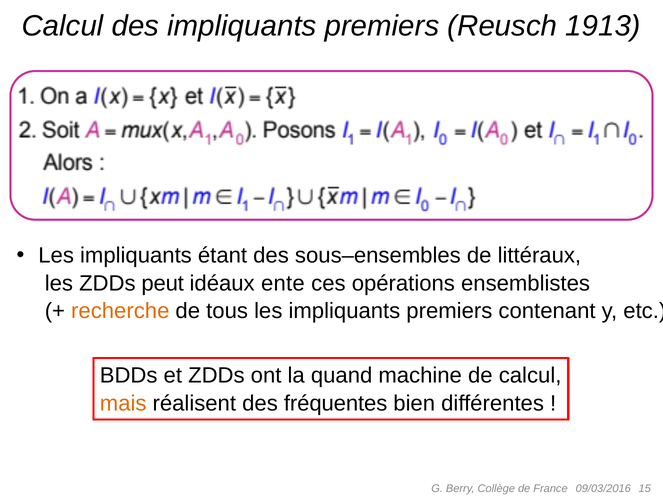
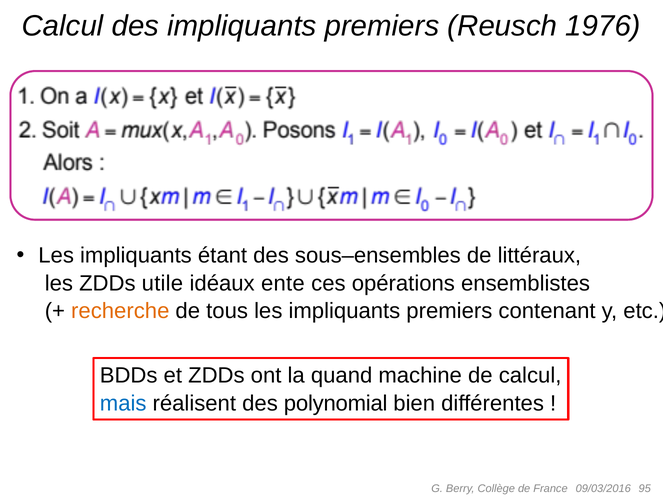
1913: 1913 -> 1976
peut: peut -> utile
mais colour: orange -> blue
fréquentes: fréquentes -> polynomial
15: 15 -> 95
